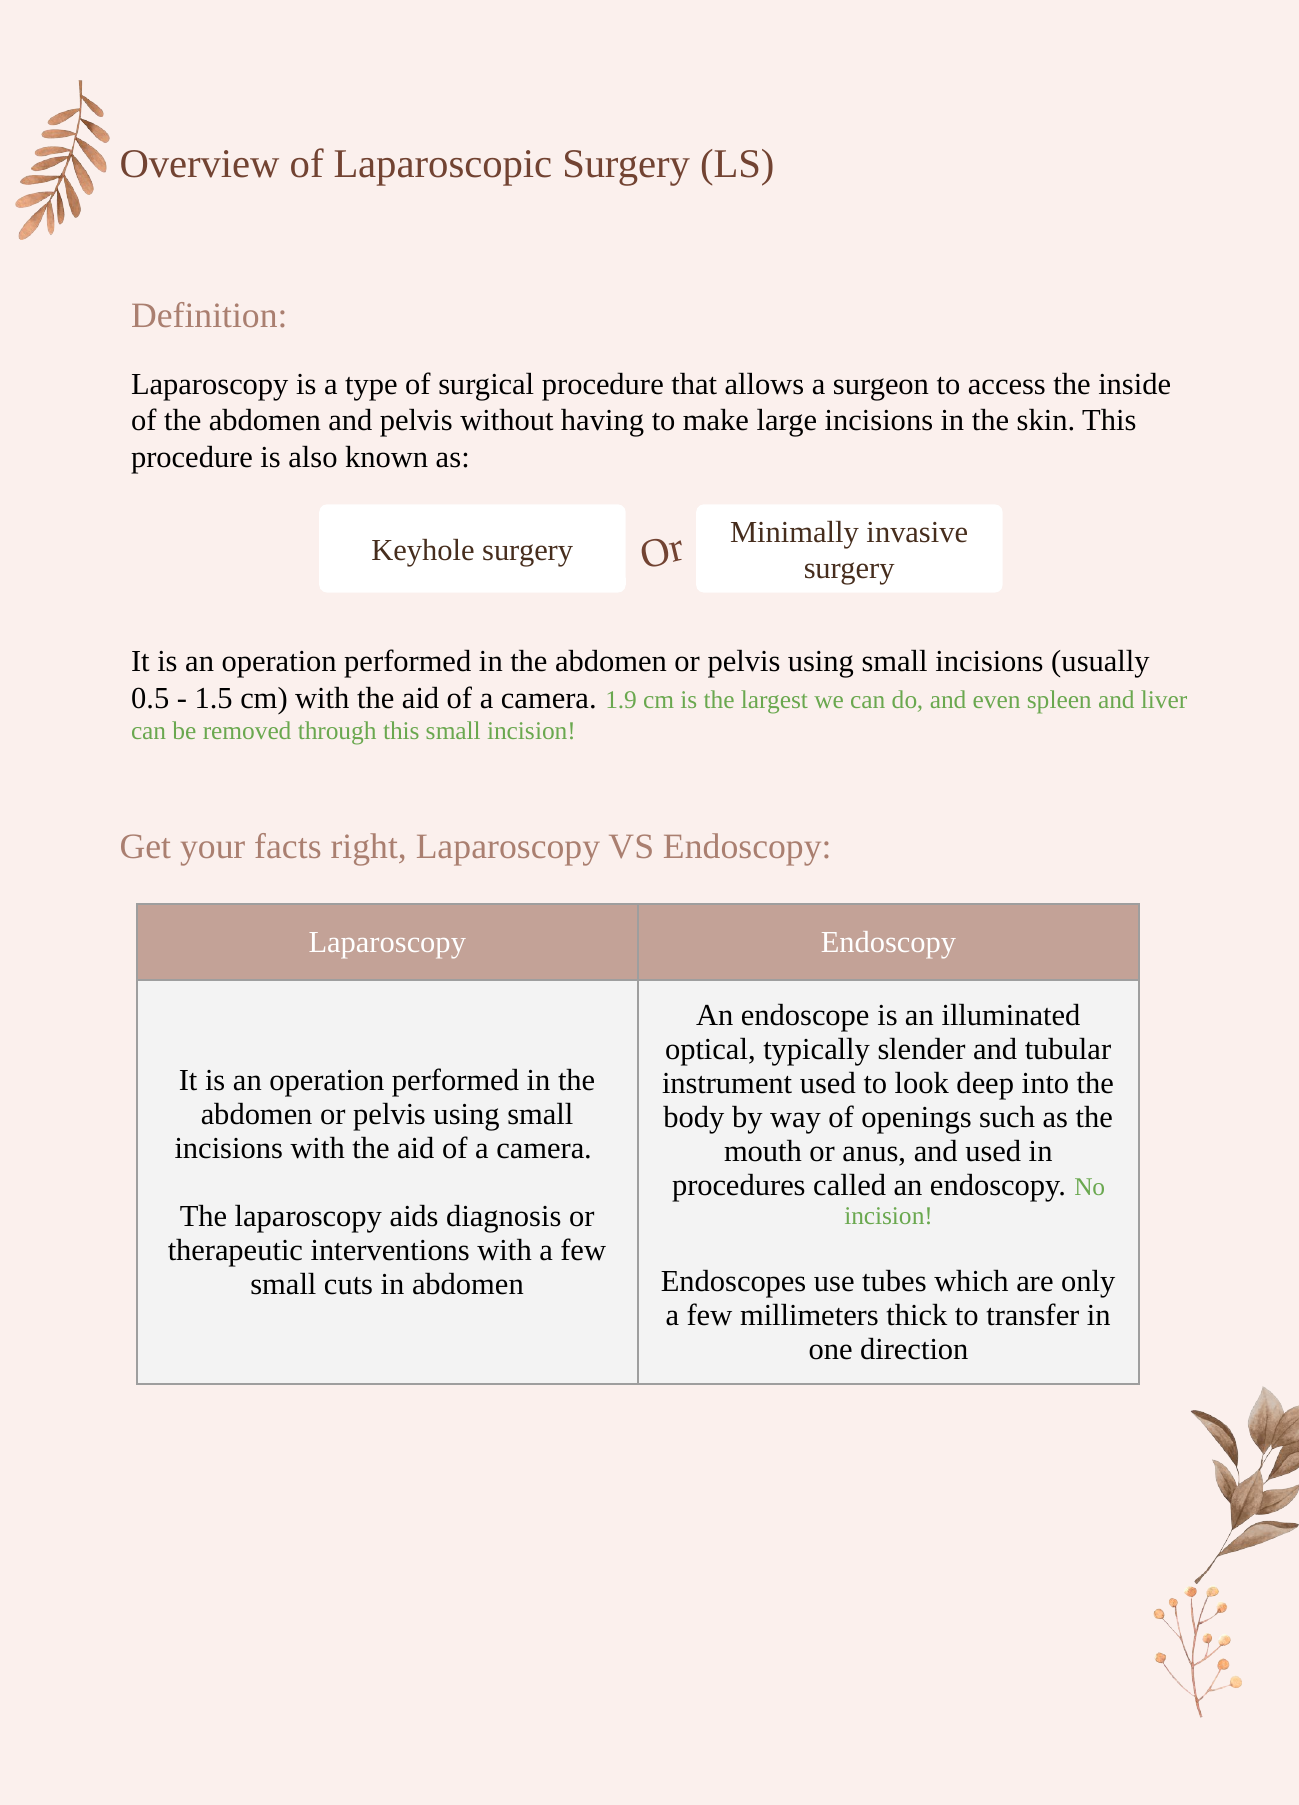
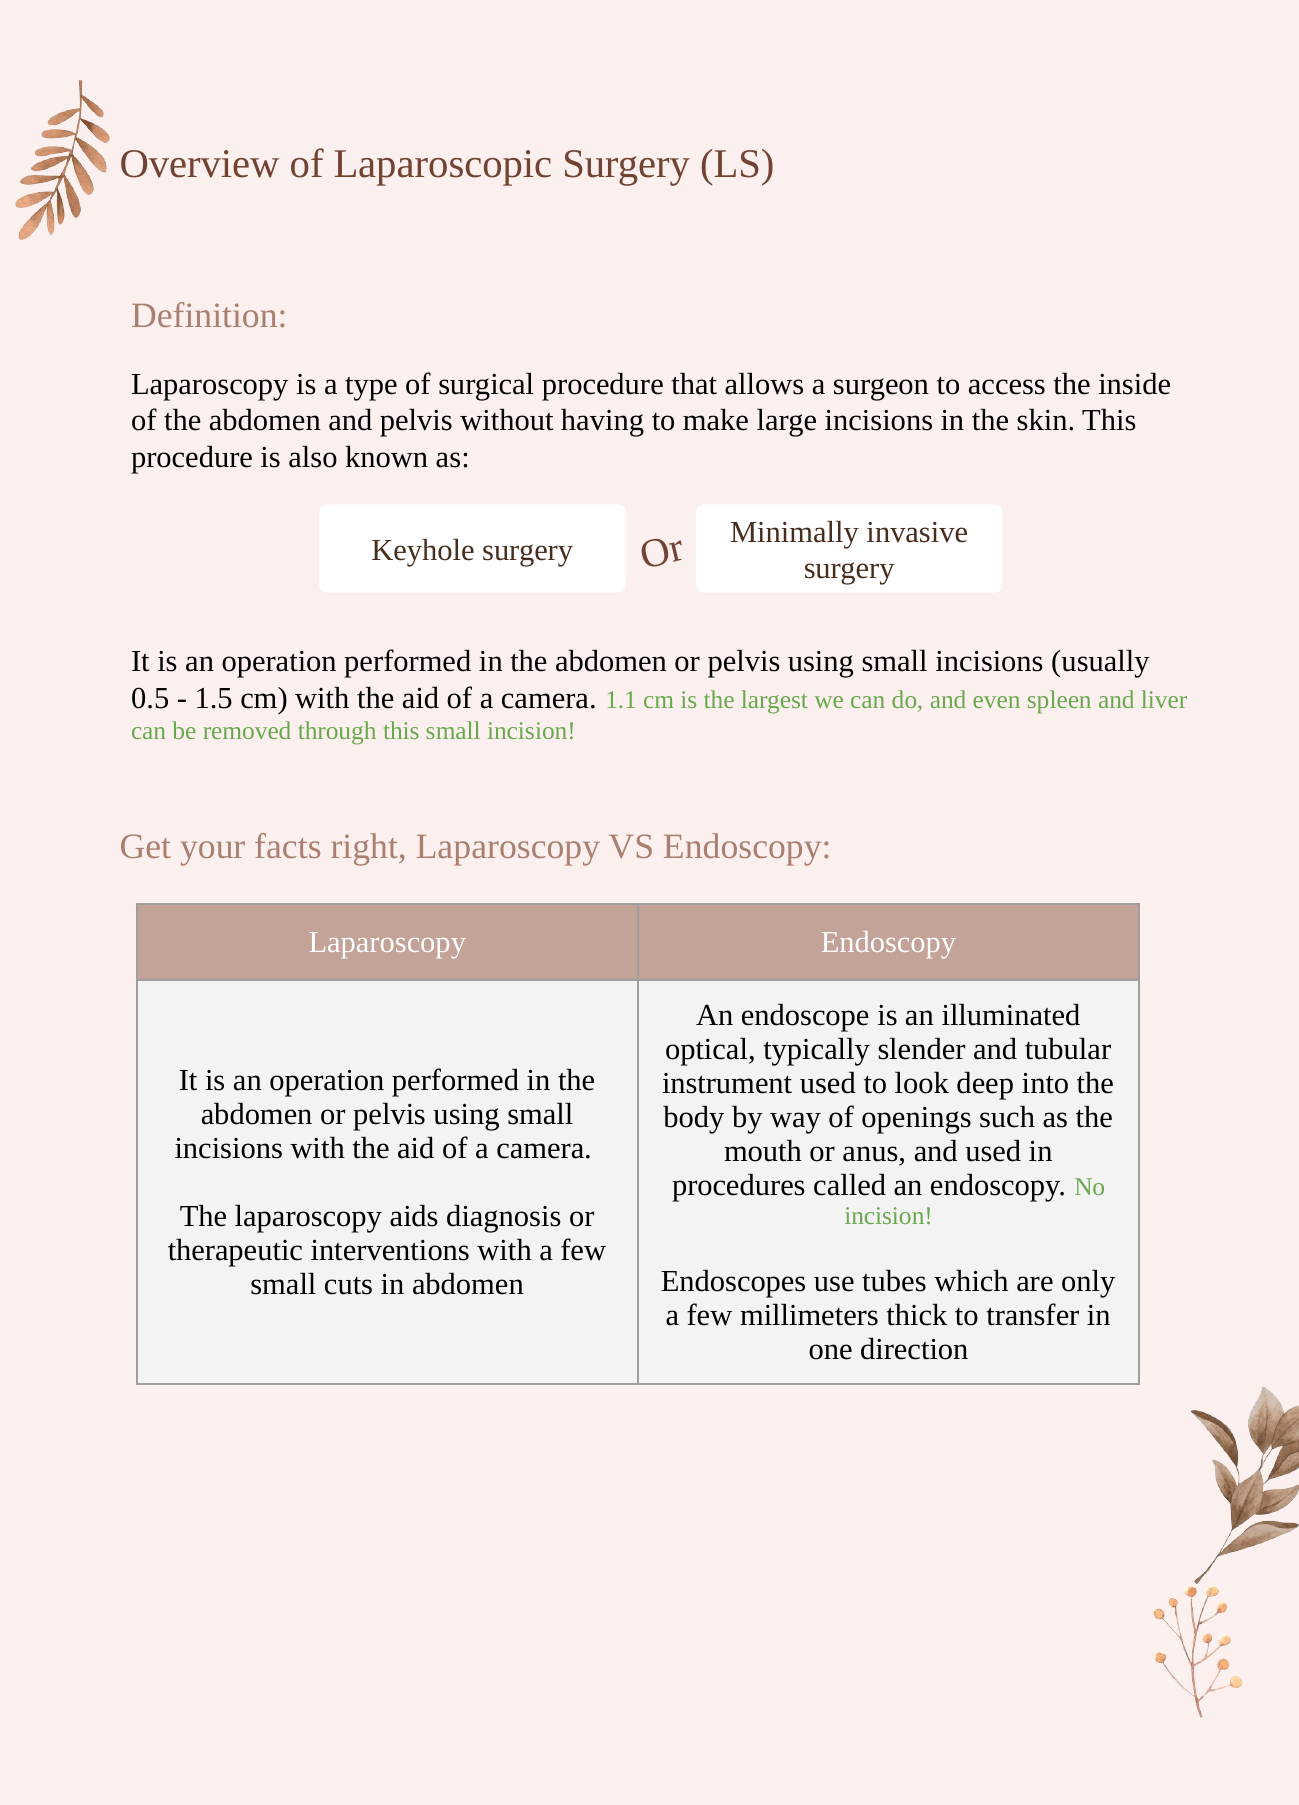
1.9: 1.9 -> 1.1
